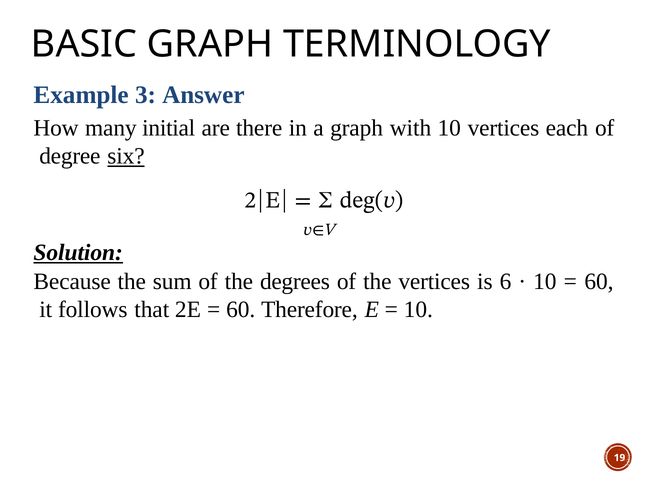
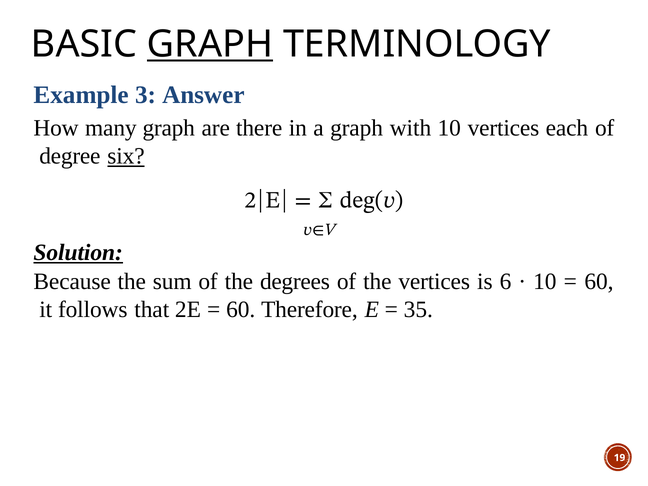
GRAPH at (210, 44) underline: none -> present
many initial: initial -> graph
10 at (418, 309): 10 -> 35
